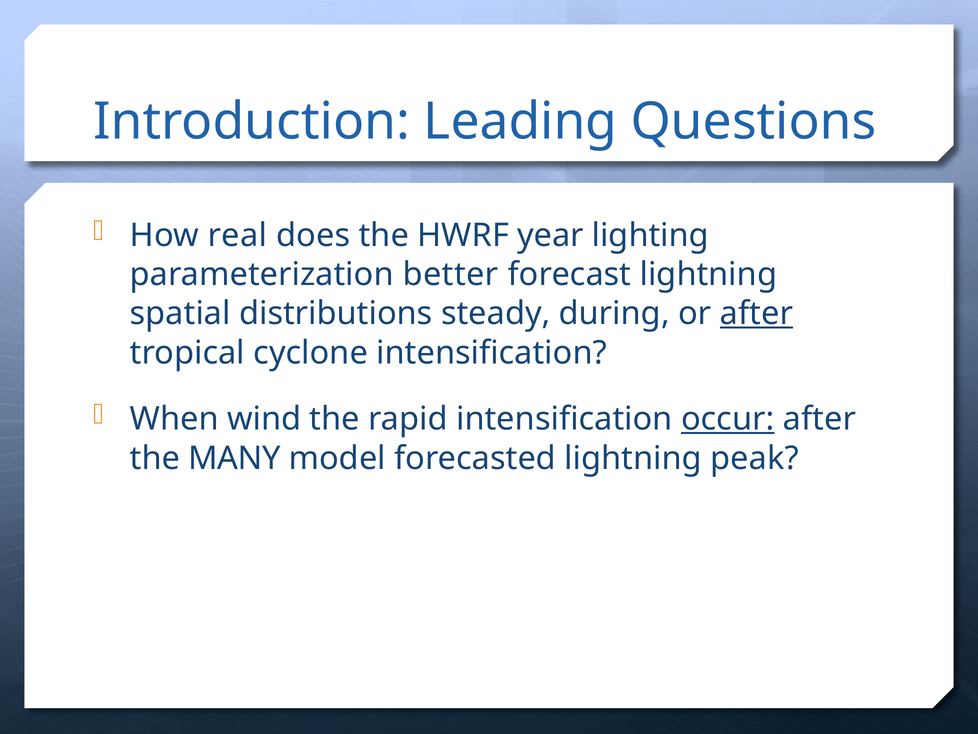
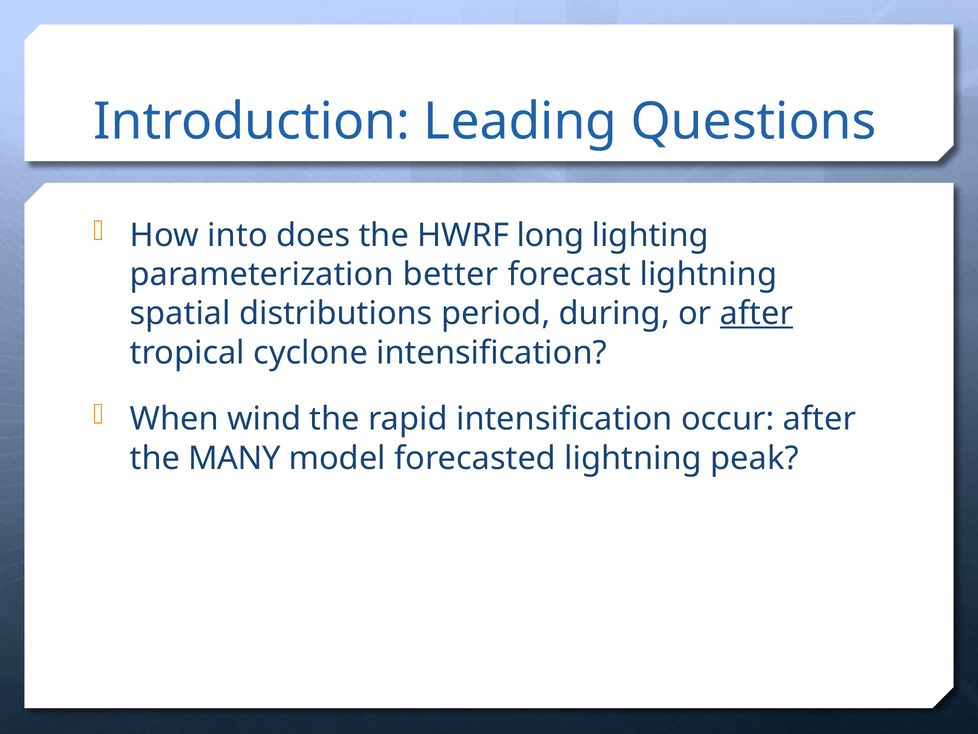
real: real -> into
year: year -> long
steady: steady -> period
occur underline: present -> none
